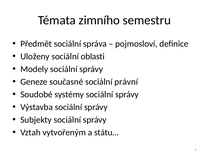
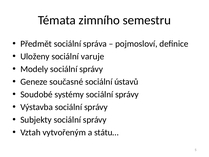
oblasti: oblasti -> varuje
právní: právní -> ústavů
